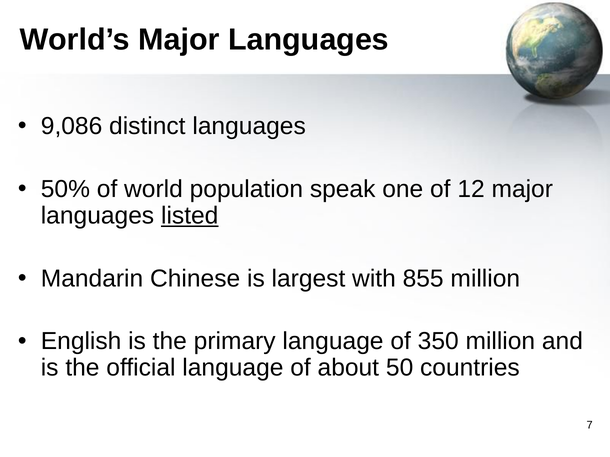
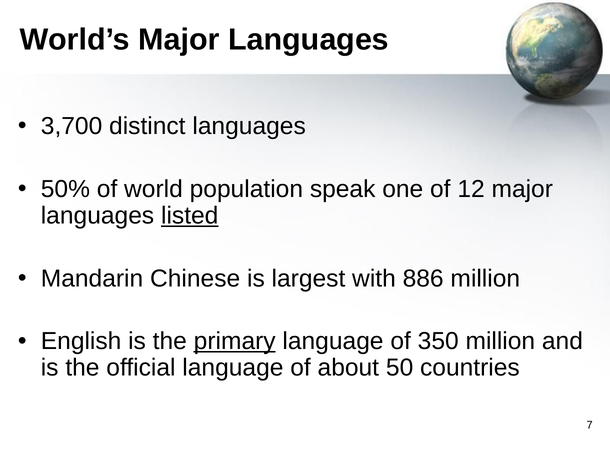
9,086: 9,086 -> 3,700
855: 855 -> 886
primary underline: none -> present
